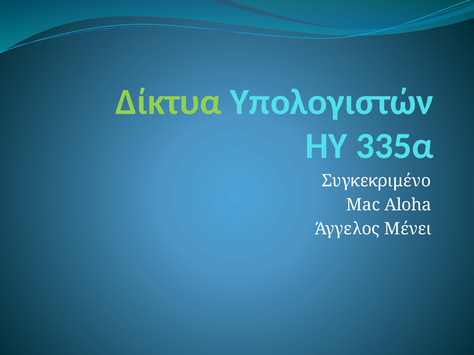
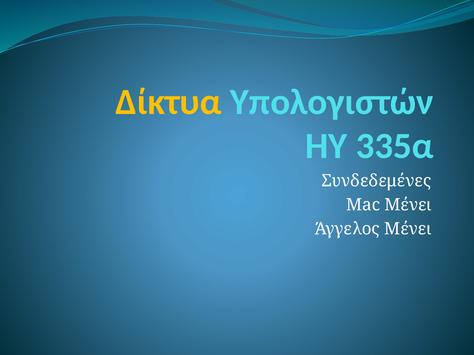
Δίκτυα colour: light green -> yellow
Συγκεκριμένο: Συγκεκριμένο -> Συνδεδεμένες
Mac Aloha: Aloha -> Μένει
